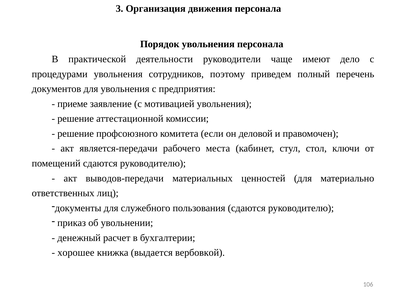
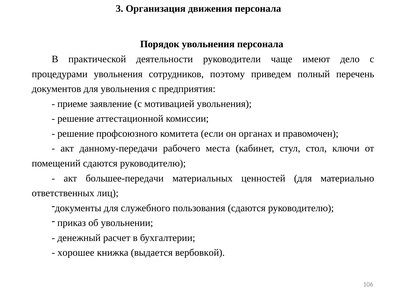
деловой: деловой -> органах
является-передачи: является-передачи -> данному-передачи
выводов-передачи: выводов-передачи -> большее-передачи
